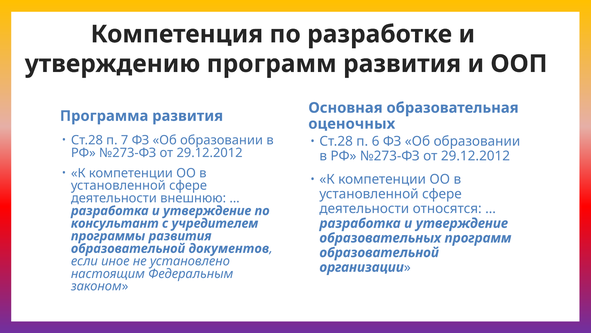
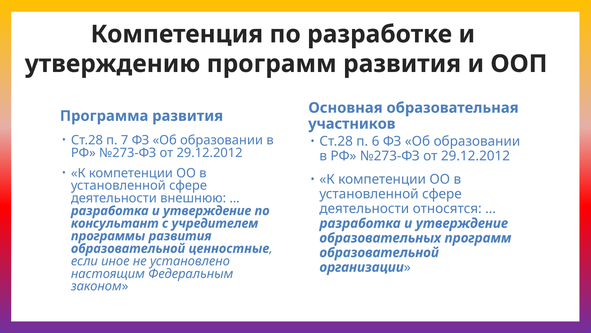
оценочных: оценочных -> участников
документов: документов -> ценностные
